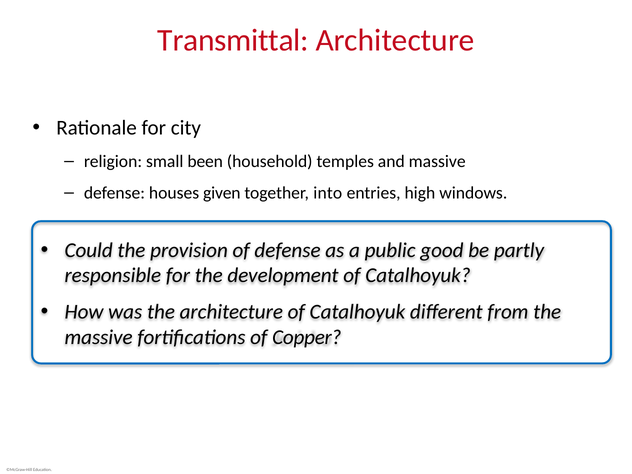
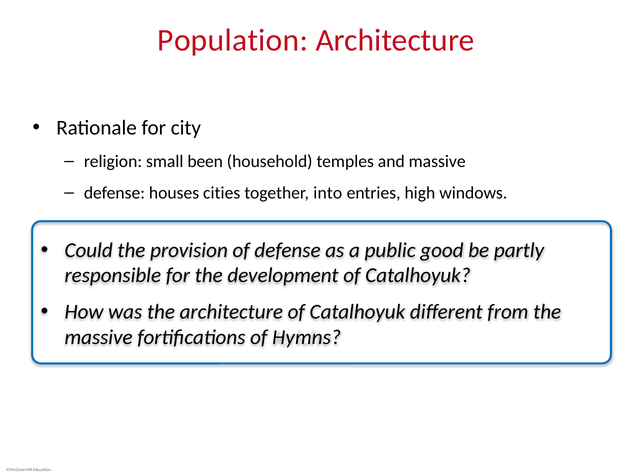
Transmittal: Transmittal -> Population
given: given -> cities
Copper: Copper -> Hymns
